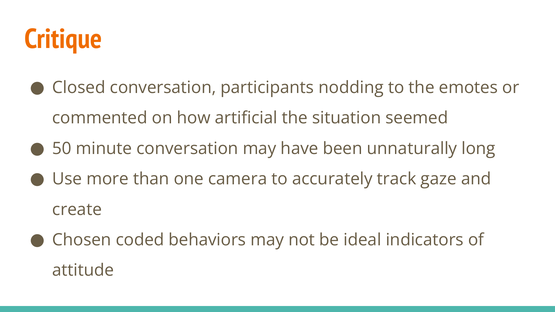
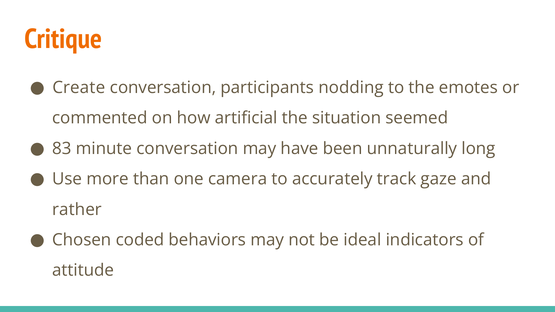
Closed: Closed -> Create
50: 50 -> 83
create: create -> rather
